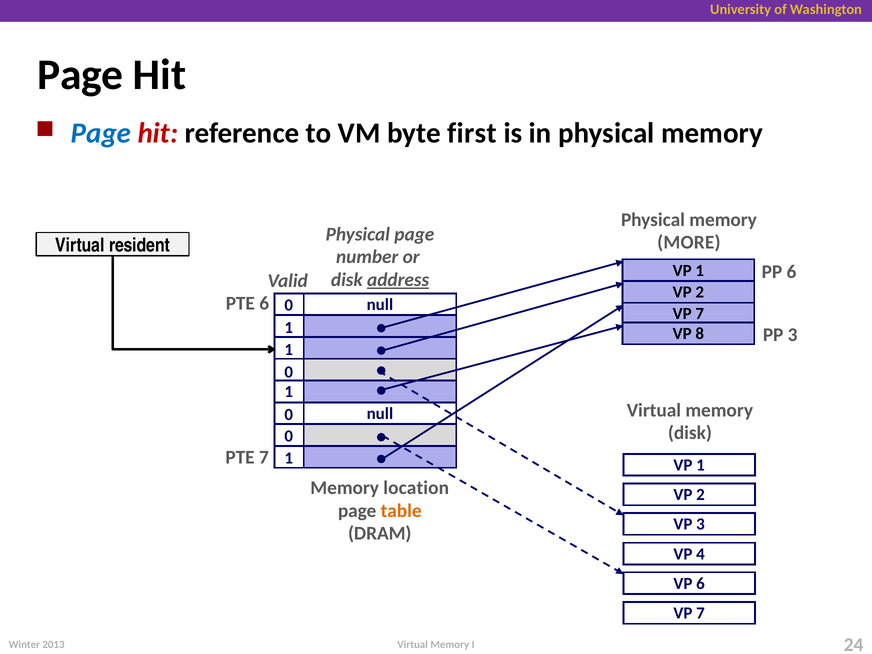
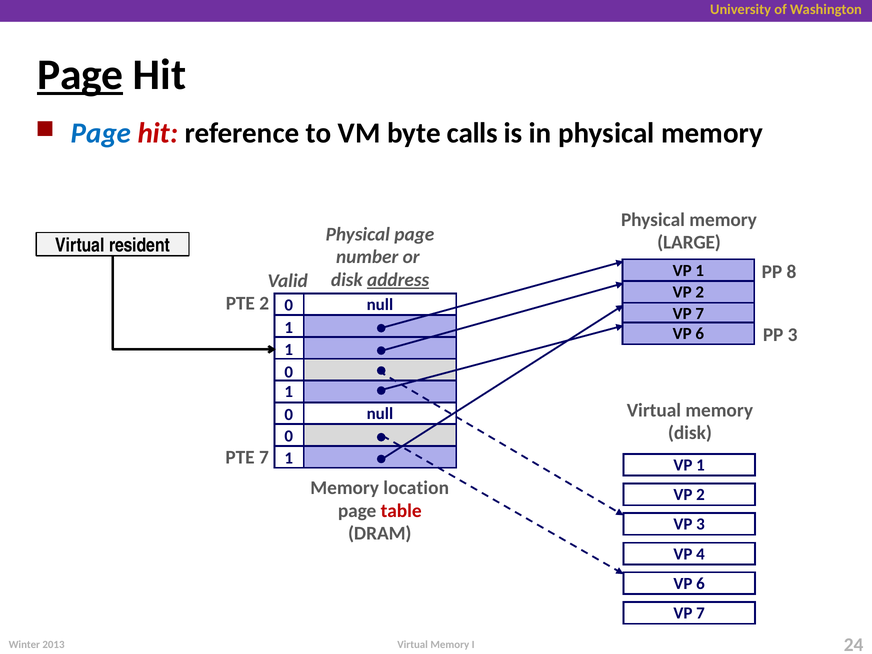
Page at (80, 75) underline: none -> present
first: first -> calls
MORE: MORE -> LARGE
PP 6: 6 -> 8
PTE 6: 6 -> 2
8 at (700, 334): 8 -> 6
table colour: orange -> red
